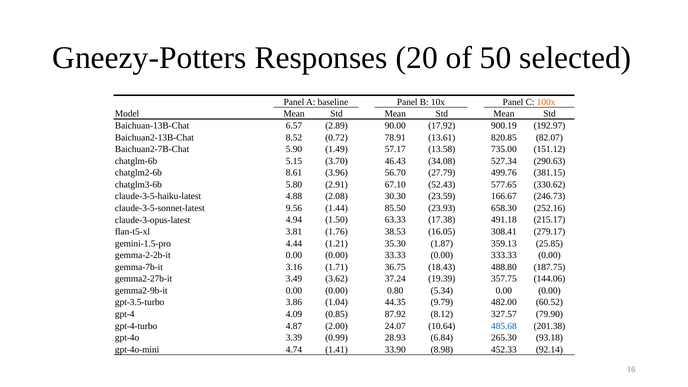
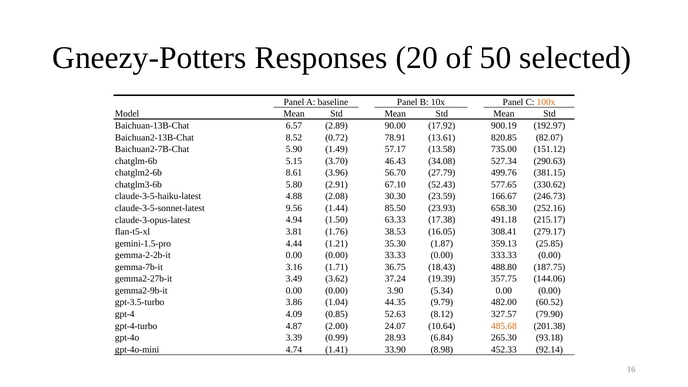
0.80: 0.80 -> 3.90
87.92: 87.92 -> 52.63
485.68 colour: blue -> orange
